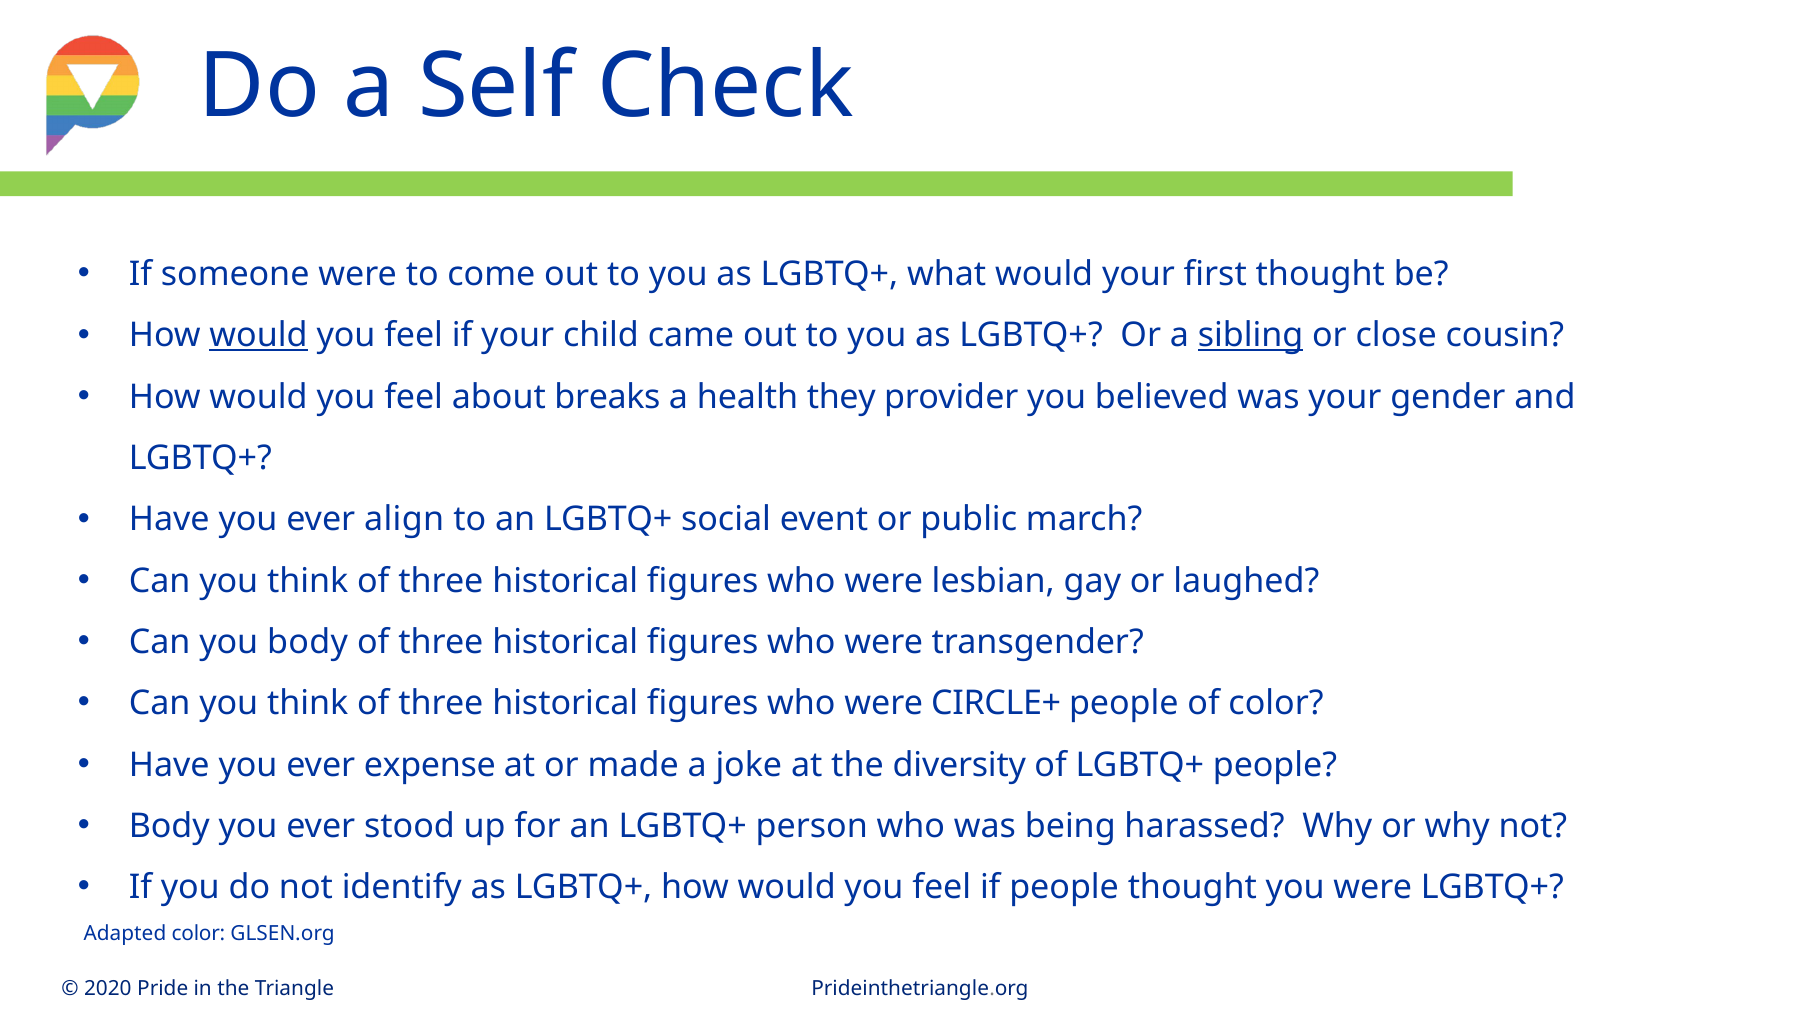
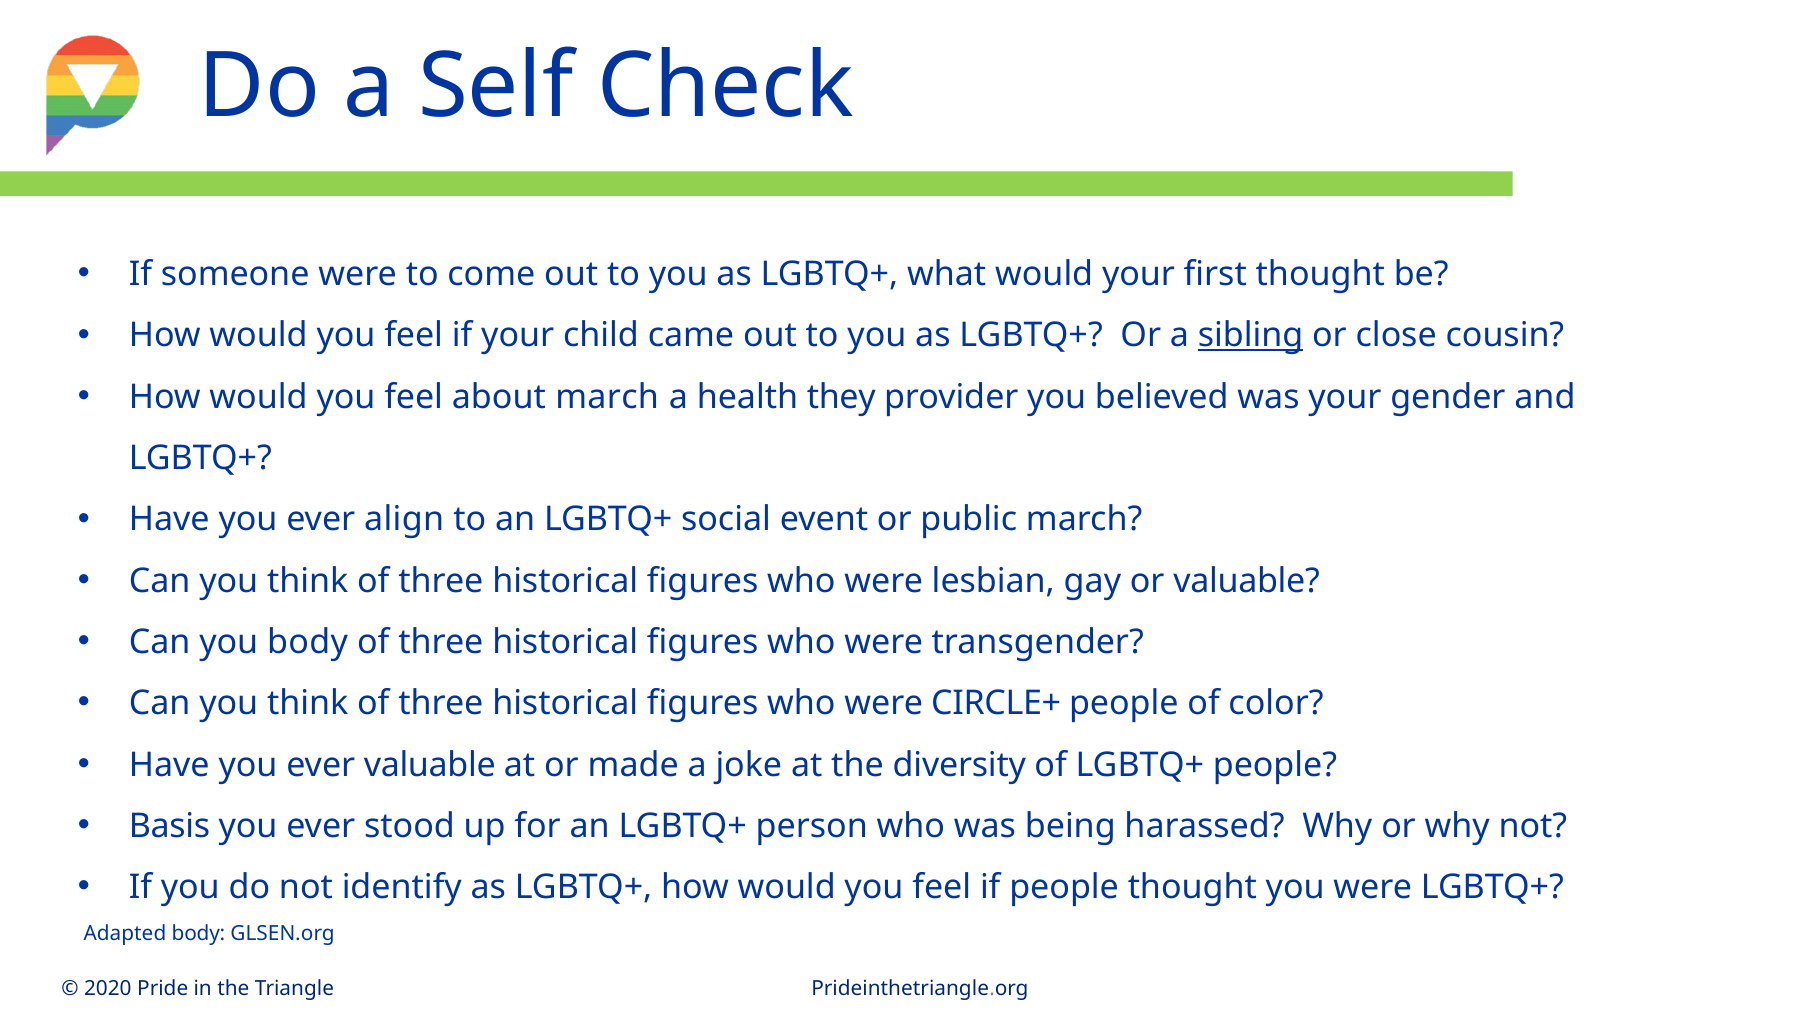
would at (259, 335) underline: present -> none
about breaks: breaks -> march
or laughed: laughed -> valuable
ever expense: expense -> valuable
Body at (169, 826): Body -> Basis
Adapted color: color -> body
